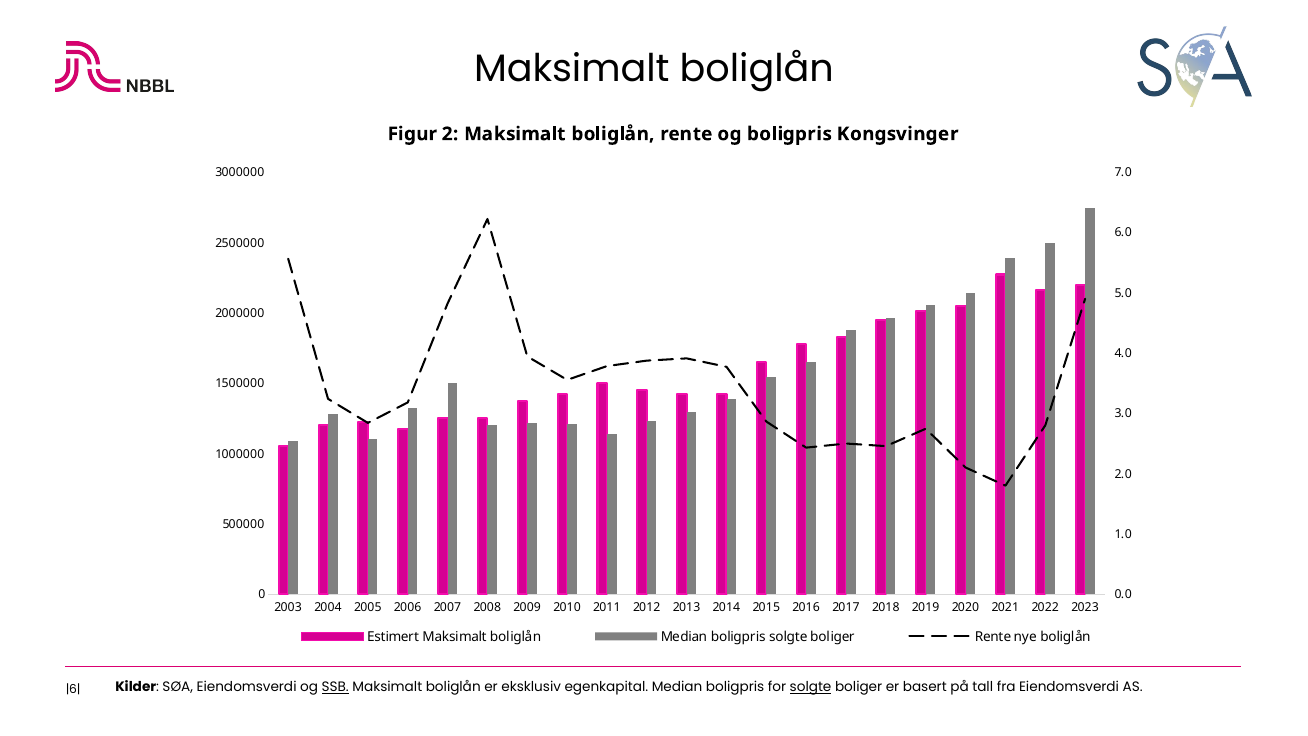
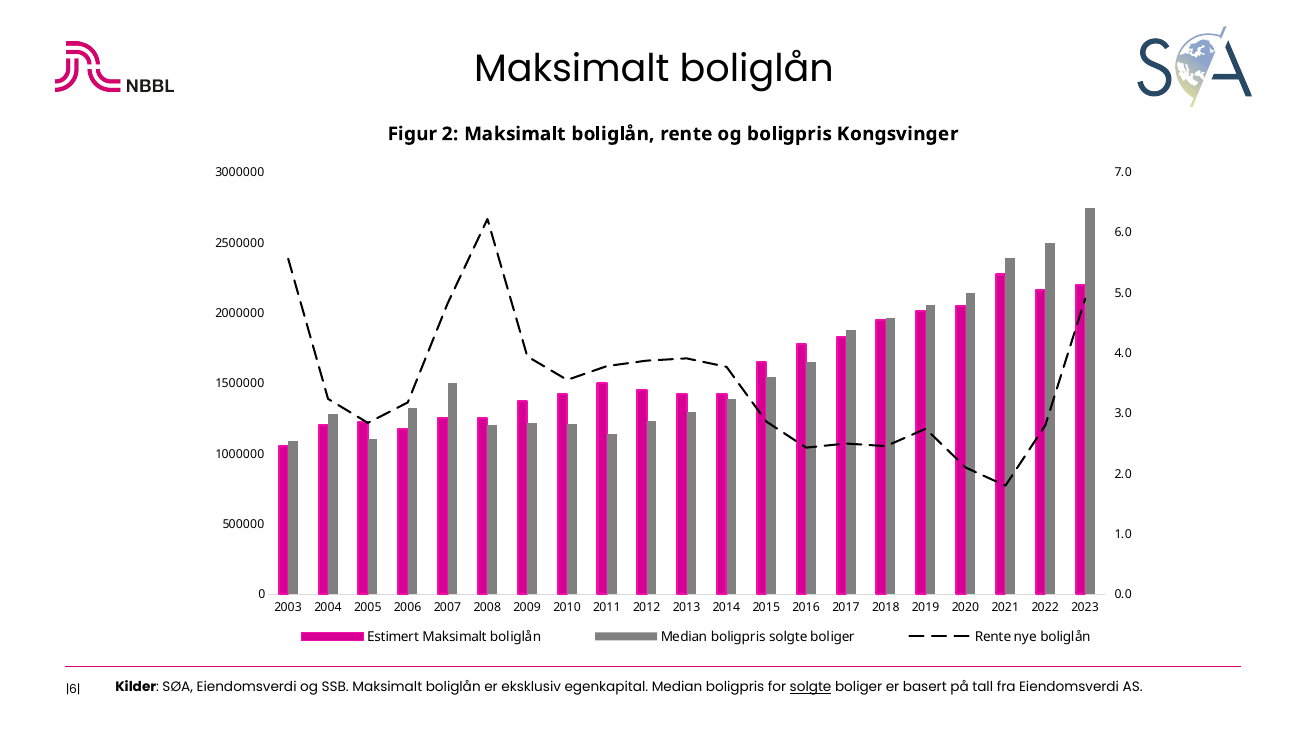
SSB underline: present -> none
